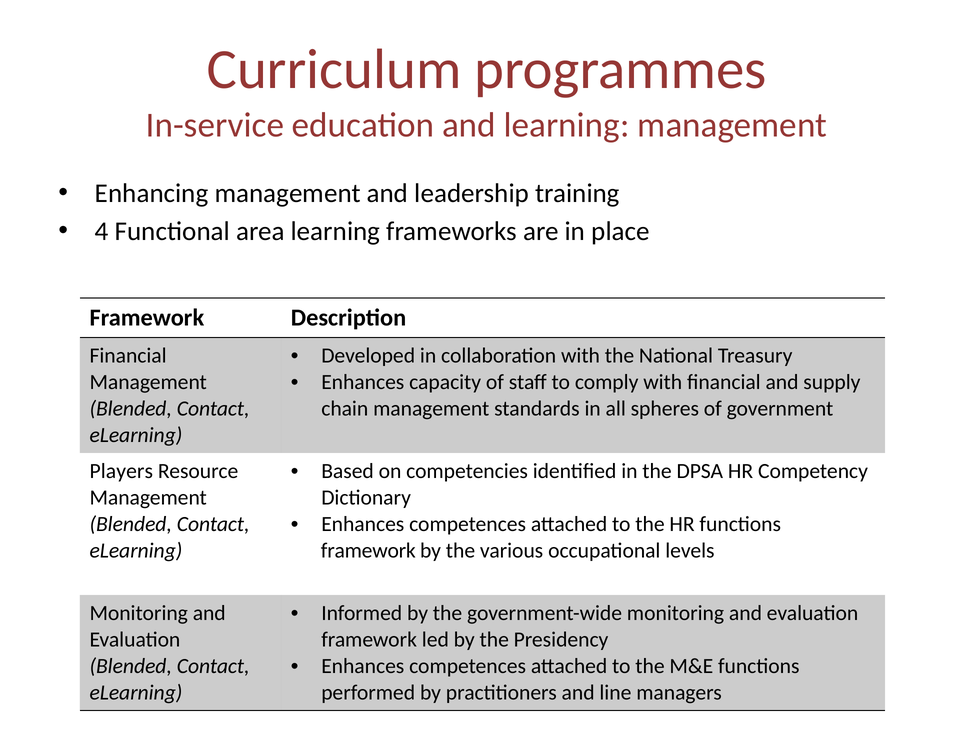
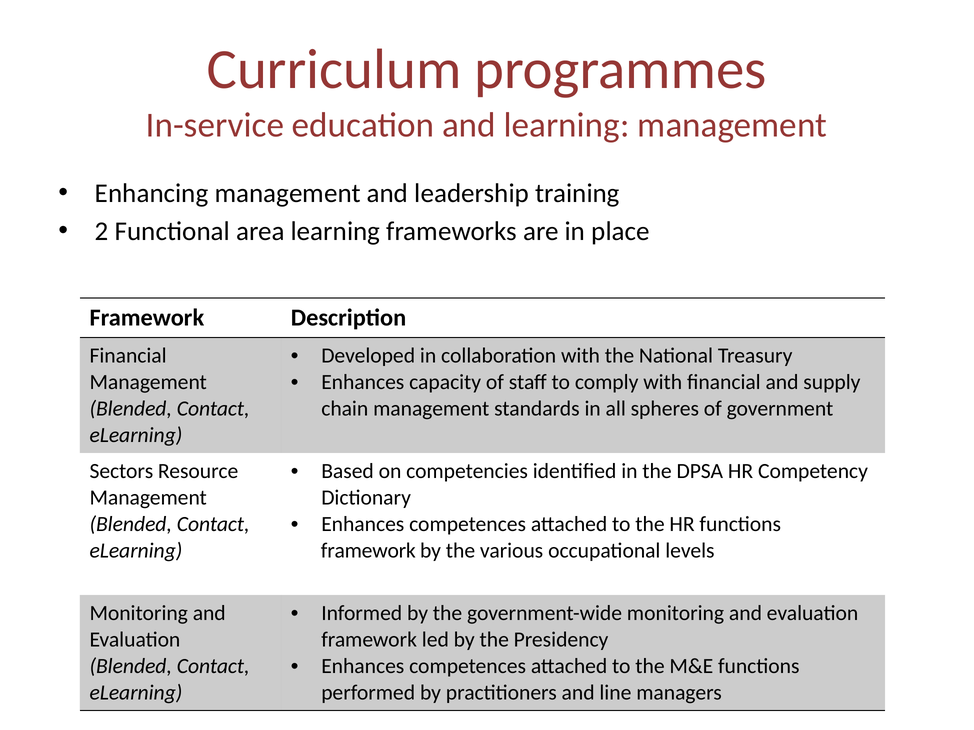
4: 4 -> 2
Players: Players -> Sectors
